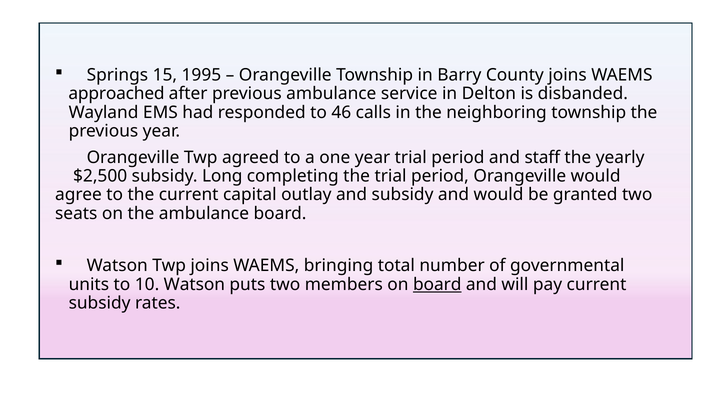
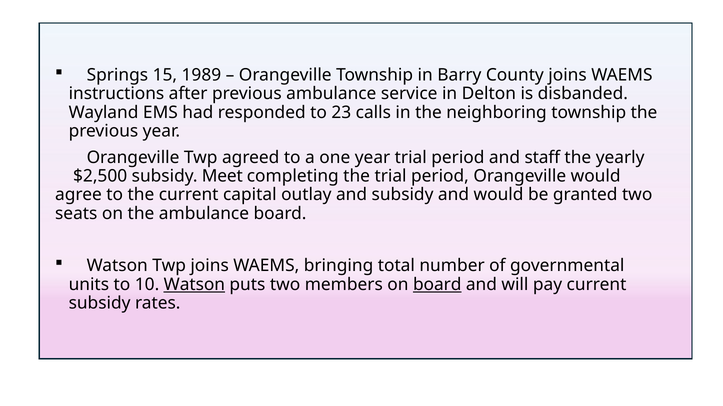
1995: 1995 -> 1989
approached: approached -> instructions
46: 46 -> 23
Long: Long -> Meet
Watson at (194, 285) underline: none -> present
